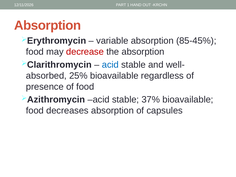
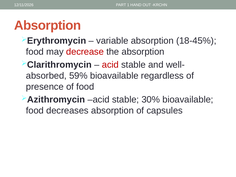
85-45%: 85-45% -> 18-45%
acid at (110, 65) colour: blue -> red
25%: 25% -> 59%
37%: 37% -> 30%
